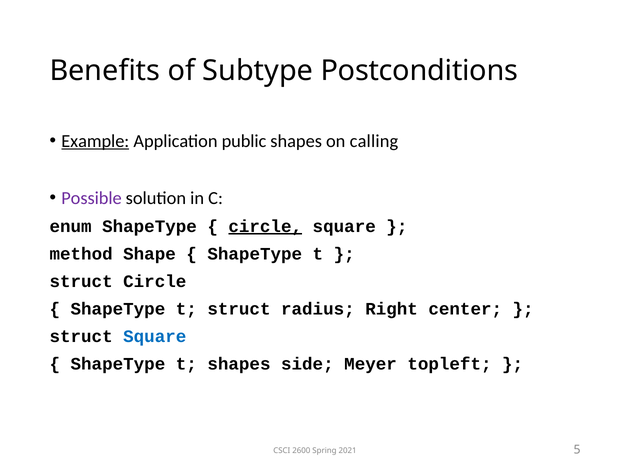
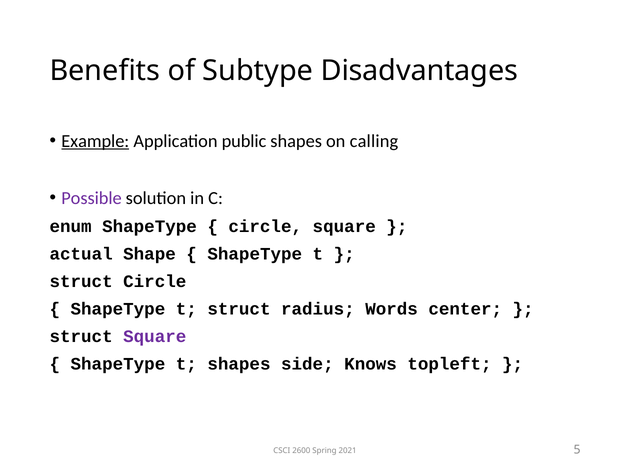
Postconditions: Postconditions -> Disadvantages
circle at (265, 226) underline: present -> none
method: method -> actual
Right: Right -> Words
Square at (155, 337) colour: blue -> purple
Meyer: Meyer -> Knows
